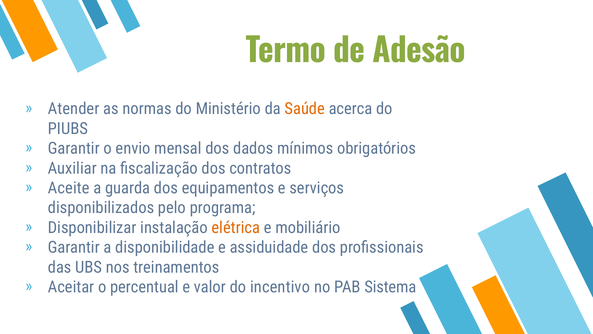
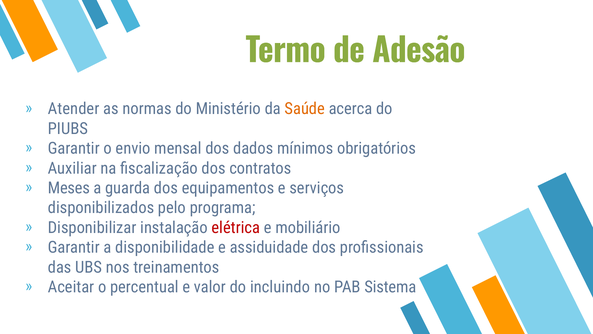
Aceite: Aceite -> Meses
elétrica colour: orange -> red
incentivo: incentivo -> incluindo
